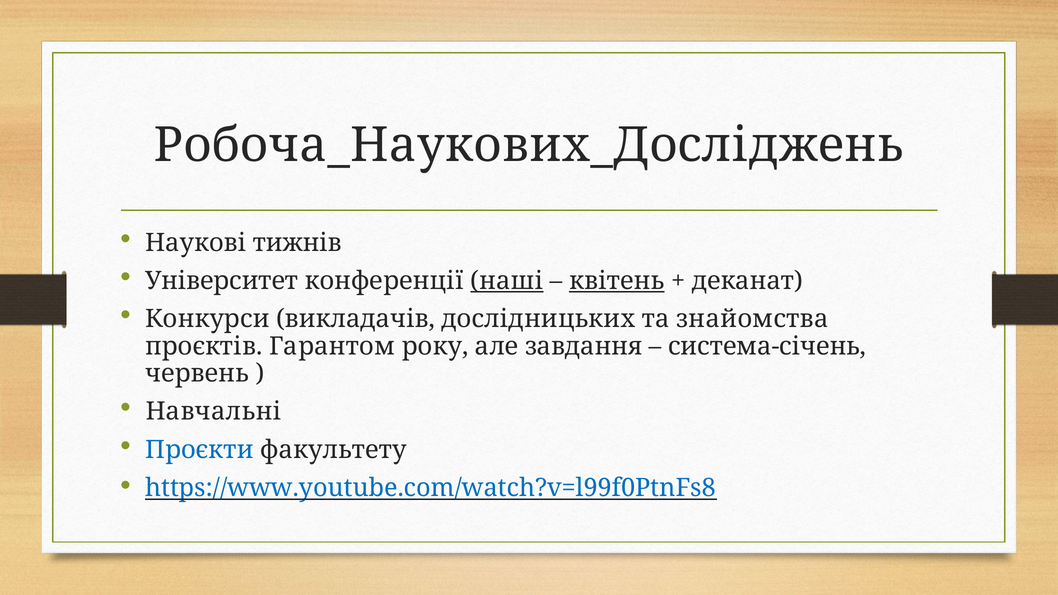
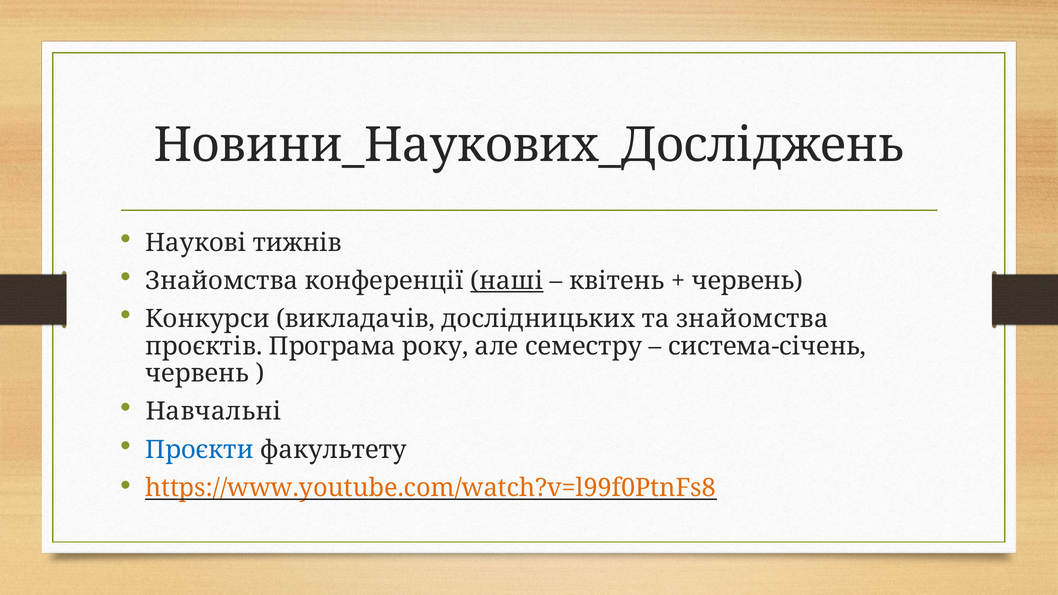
Робоча_Наукових_Досліджень: Робоча_Наукових_Досліджень -> Новини_Наукових_Досліджень
Університет at (222, 281): Університет -> Знайомства
квітень underline: present -> none
деканат at (747, 281): деканат -> червень
Гарантом: Гарантом -> Програма
завдання: завдання -> семестру
https://www.youtube.com/watch?v=l99f0PtnFs8 colour: blue -> orange
